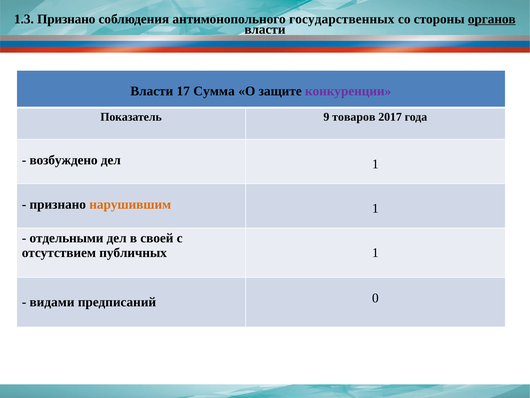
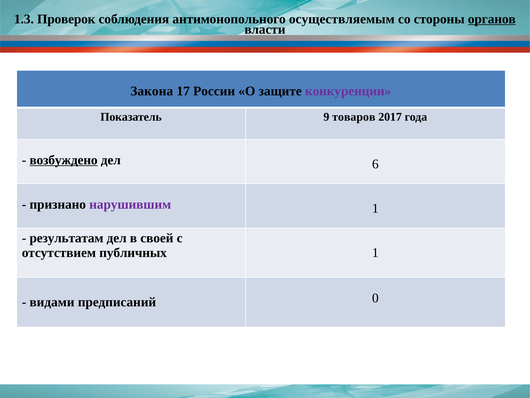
1.3 Признано: Признано -> Проверок
государственных: государственных -> осуществляемым
Власти at (152, 91): Власти -> Закона
Сумма: Сумма -> России
возбуждено underline: none -> present
дел 1: 1 -> 6
нарушившим colour: orange -> purple
отдельными: отдельными -> результатам
